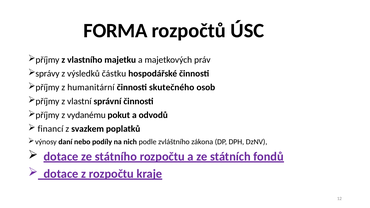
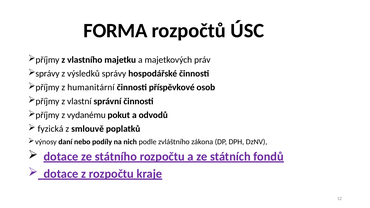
výsledků částku: částku -> správy
skutečného: skutečného -> příspěvkové
financí: financí -> fyzická
svazkem: svazkem -> smlouvě
